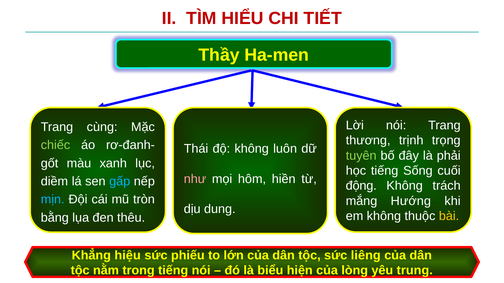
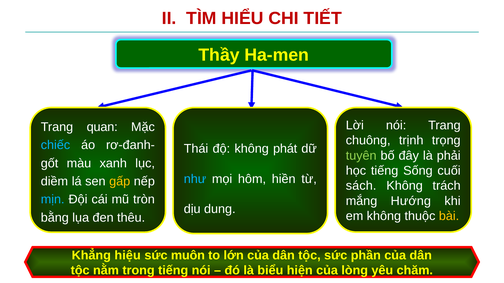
cùng: cùng -> quan
thương: thương -> chuông
chiếc colour: light green -> light blue
luôn: luôn -> phát
như colour: pink -> light blue
gấp colour: light blue -> yellow
động: động -> sách
phiếu: phiếu -> muôn
liêng: liêng -> phần
trung: trung -> chăm
